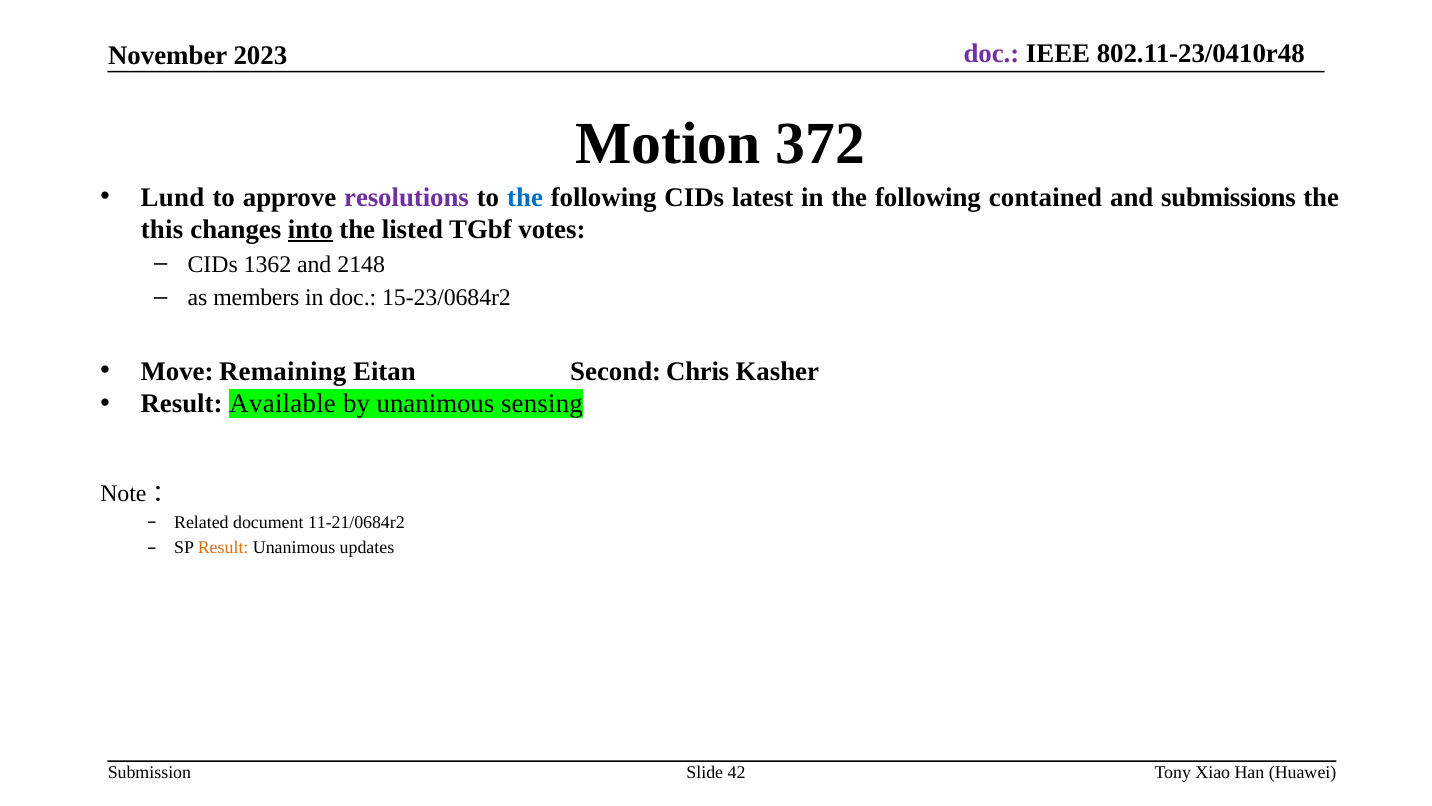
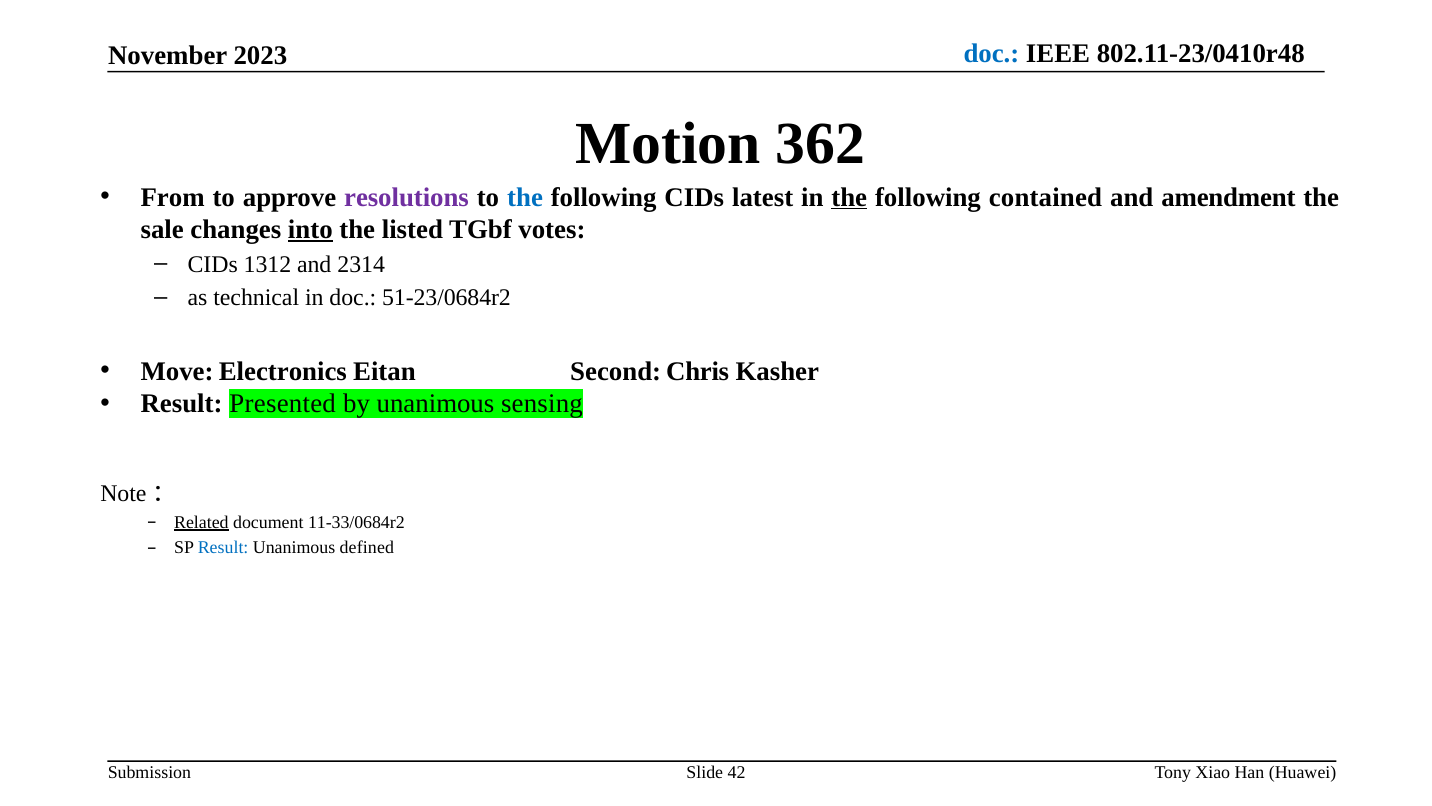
doc at (991, 54) colour: purple -> blue
372: 372 -> 362
Lund: Lund -> From
the at (849, 197) underline: none -> present
submissions: submissions -> amendment
this: this -> sale
1362: 1362 -> 1312
2148: 2148 -> 2314
members: members -> technical
15-23/0684r2: 15-23/0684r2 -> 51-23/0684r2
Remaining: Remaining -> Electronics
Available: Available -> Presented
Related underline: none -> present
11-21/0684r2: 11-21/0684r2 -> 11-33/0684r2
Result at (223, 547) colour: orange -> blue
updates: updates -> defined
